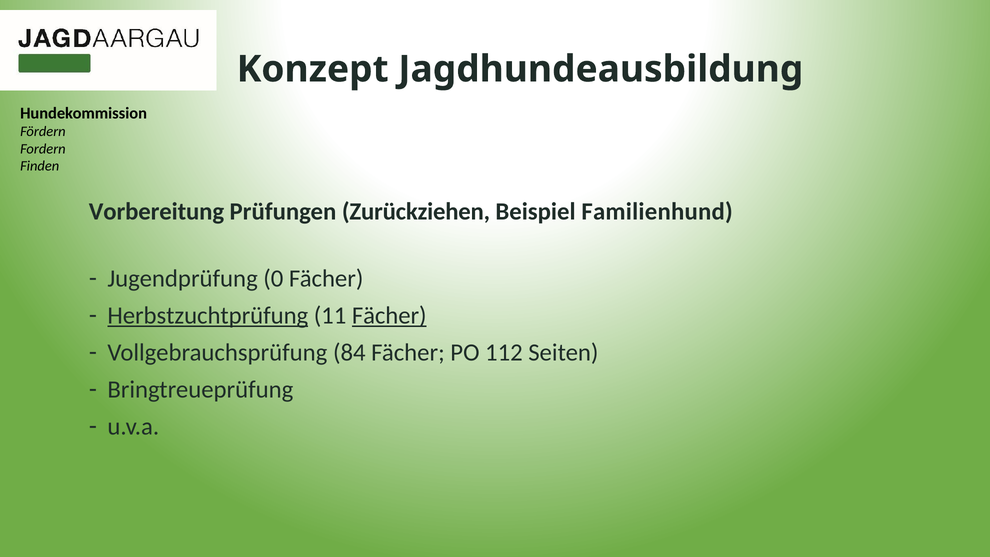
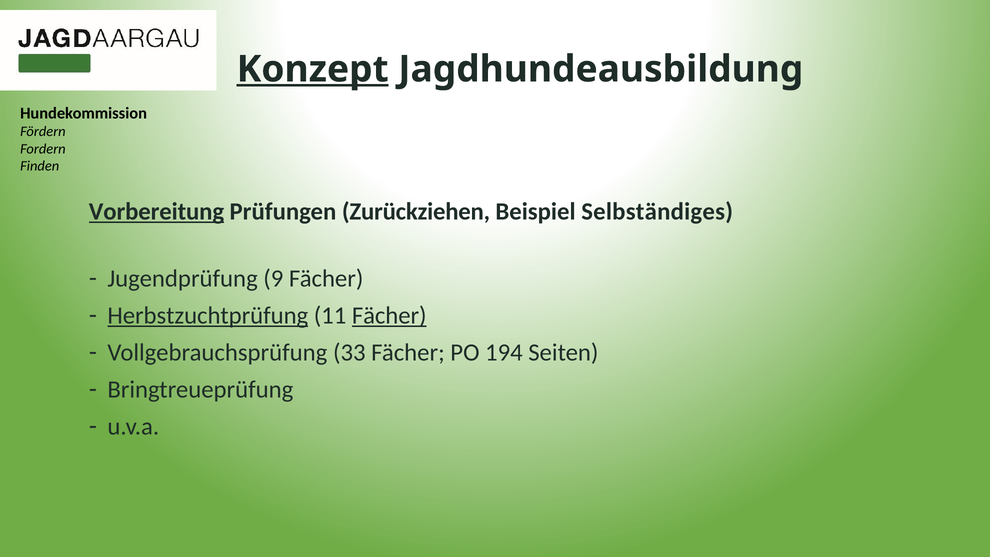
Konzept underline: none -> present
Vorbereitung underline: none -> present
Familienhund: Familienhund -> Selbständiges
0: 0 -> 9
84: 84 -> 33
112: 112 -> 194
